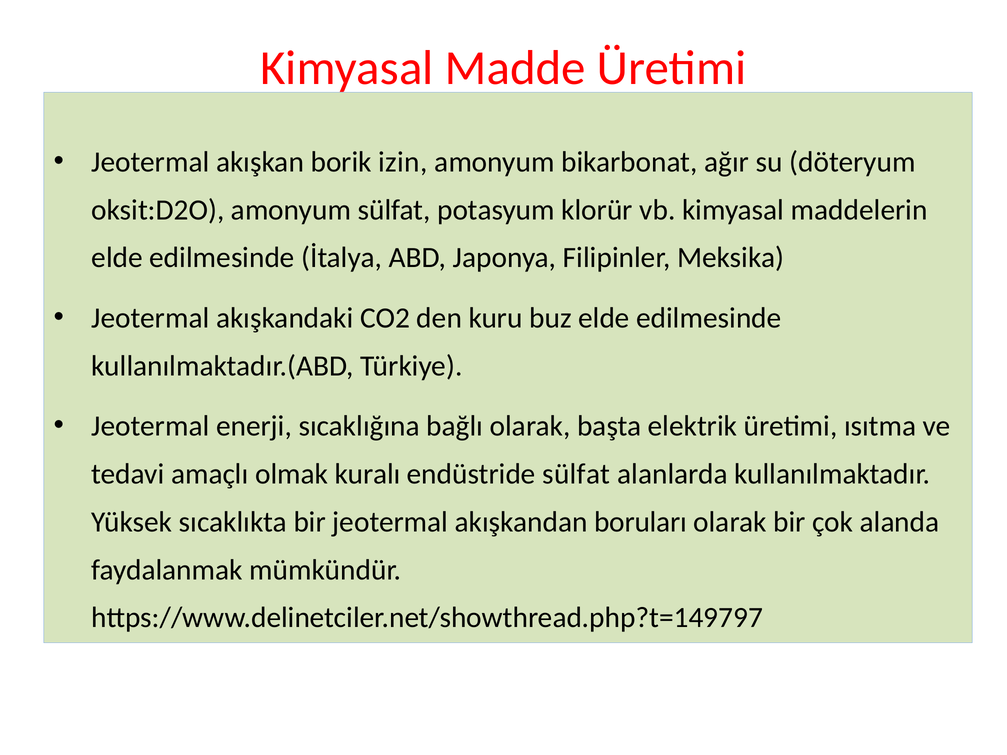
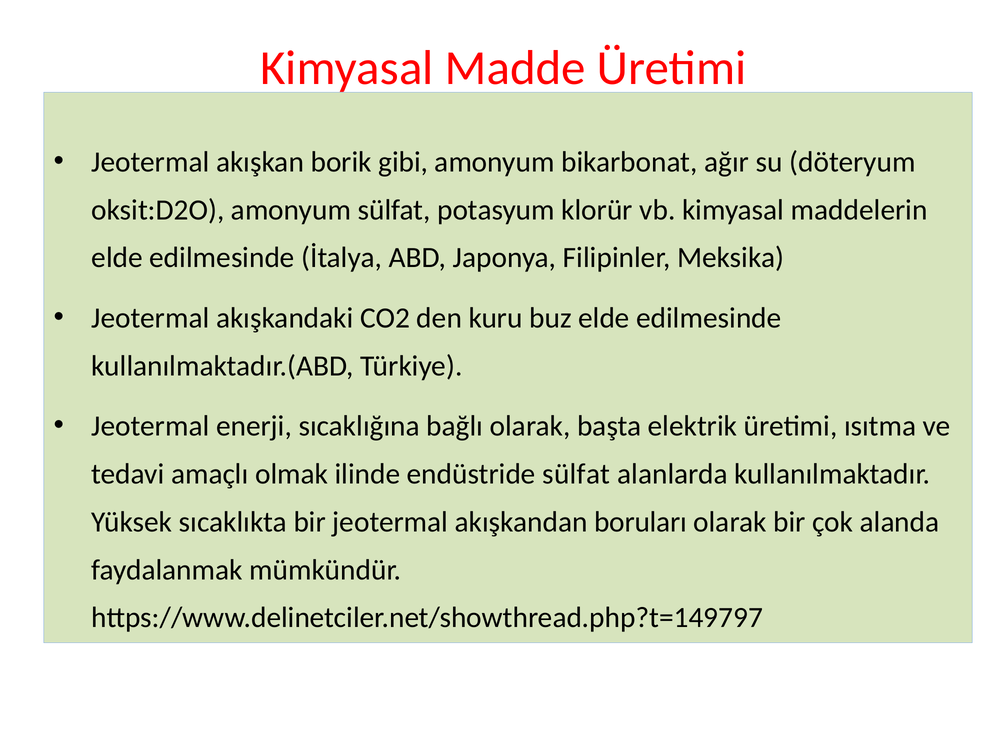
izin: izin -> gibi
kuralı: kuralı -> ilinde
